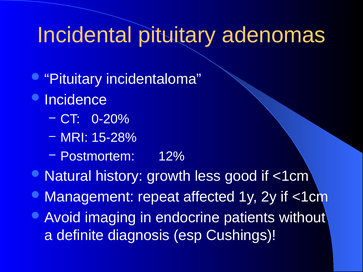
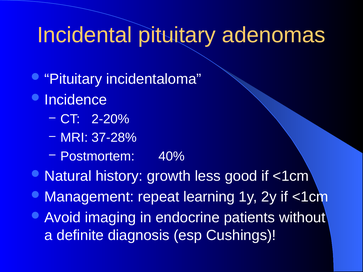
0-20%: 0-20% -> 2-20%
15-28%: 15-28% -> 37-28%
12%: 12% -> 40%
affected: affected -> learning
